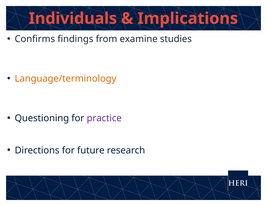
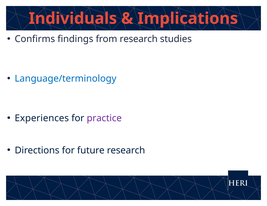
from examine: examine -> research
Language/terminology colour: orange -> blue
Questioning: Questioning -> Experiences
